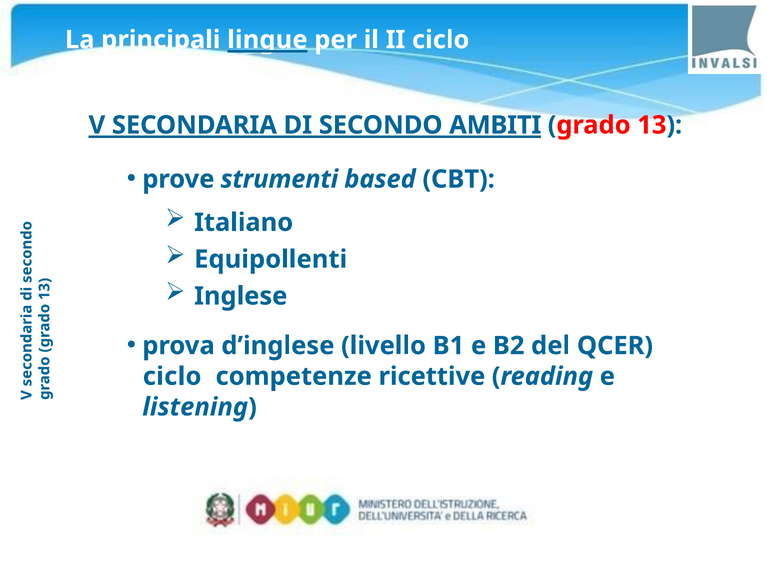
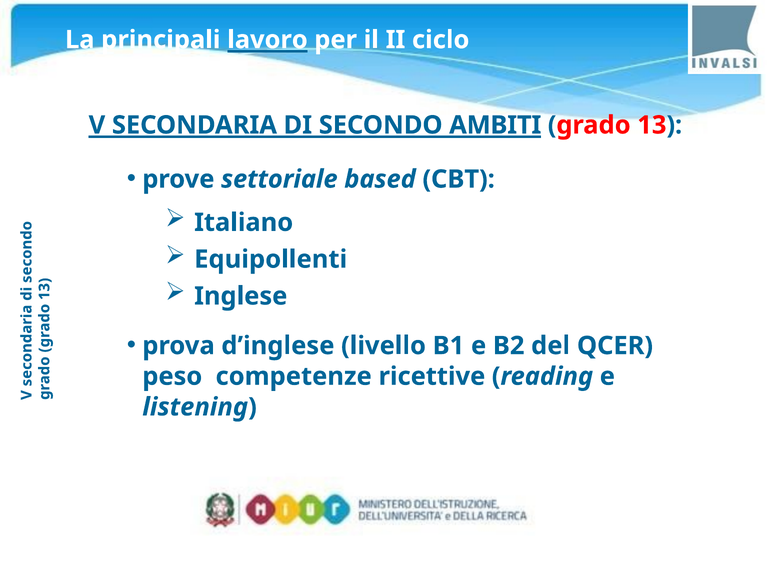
lingue: lingue -> lavoro
strumenti: strumenti -> settoriale
ciclo at (172, 377): ciclo -> peso
